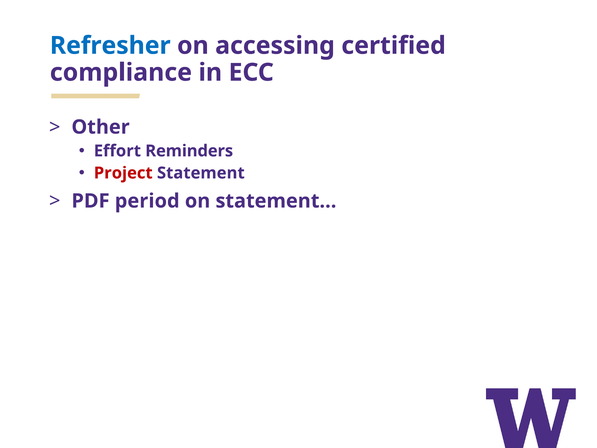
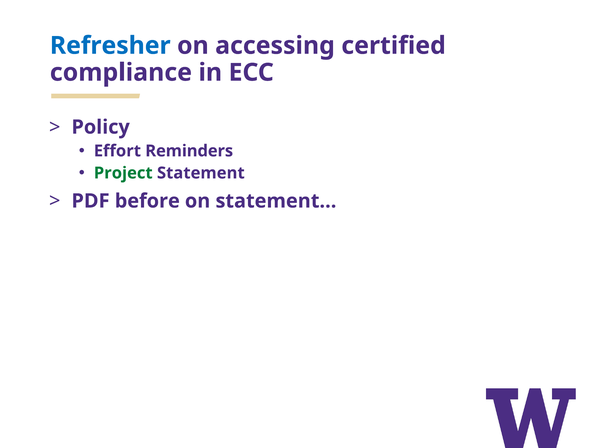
Other: Other -> Policy
Project colour: red -> green
period: period -> before
